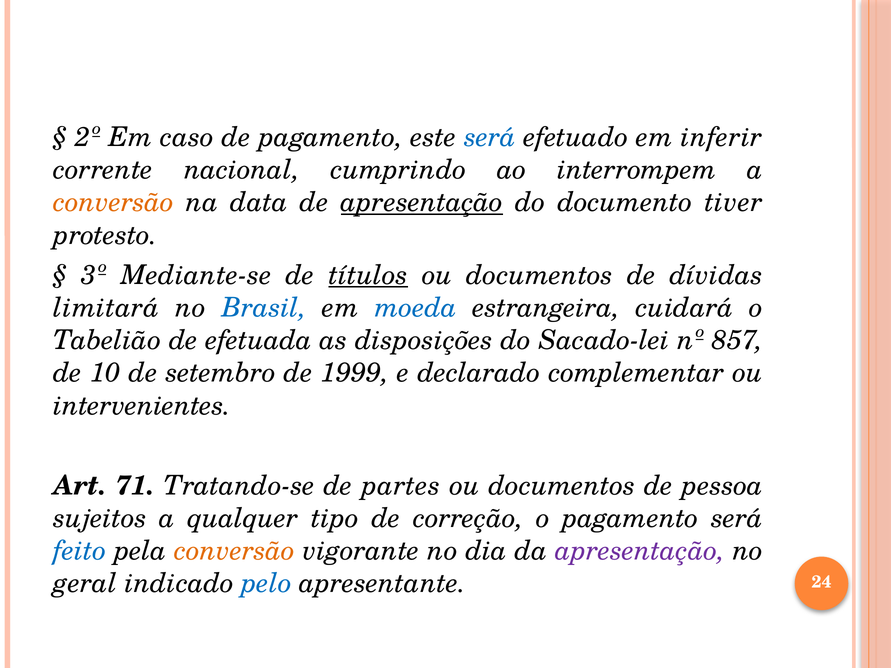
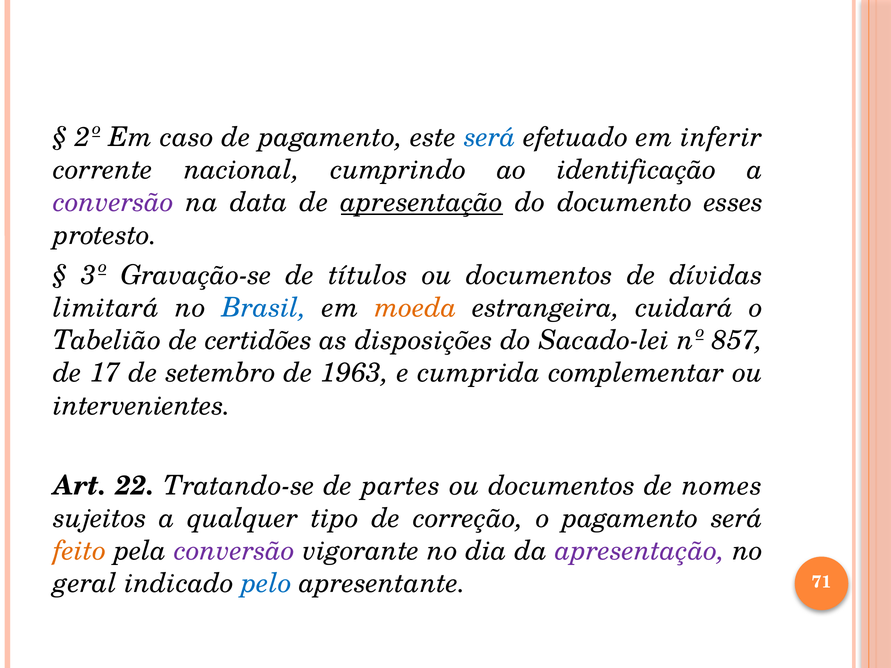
interrompem: interrompem -> identificação
conversão at (114, 203) colour: orange -> purple
tiver: tiver -> esses
Mediante-se: Mediante-se -> Gravação-se
títulos underline: present -> none
moeda colour: blue -> orange
efetuada: efetuada -> certidões
10: 10 -> 17
1999: 1999 -> 1963
declarado: declarado -> cumprida
71: 71 -> 22
pessoa: pessoa -> nomes
feito colour: blue -> orange
conversão at (235, 551) colour: orange -> purple
24: 24 -> 71
